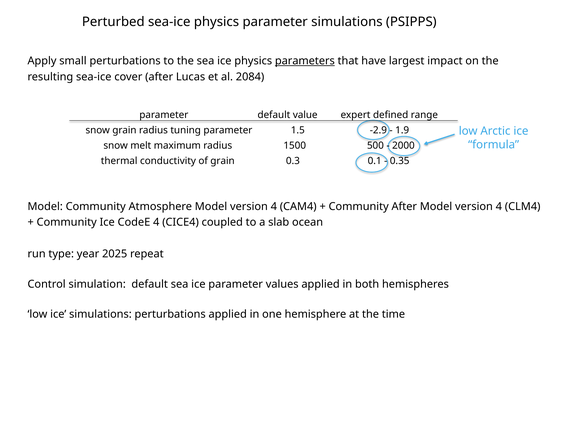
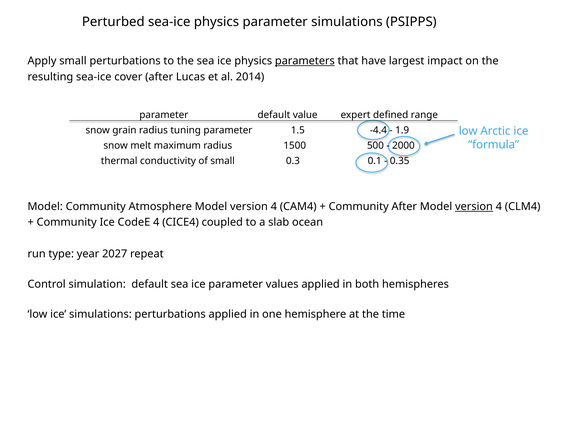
2084: 2084 -> 2014
-2.9: -2.9 -> -4.4
of grain: grain -> small
version at (474, 206) underline: none -> present
2025: 2025 -> 2027
